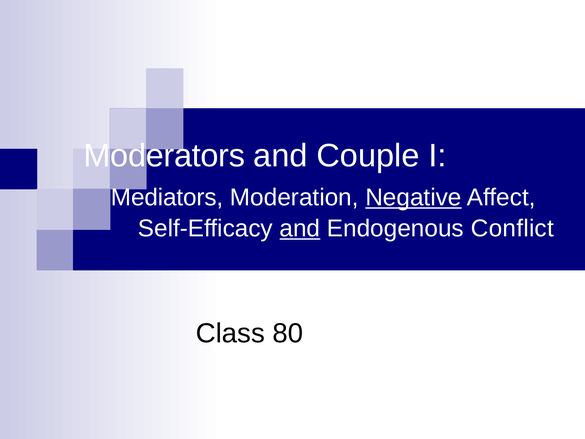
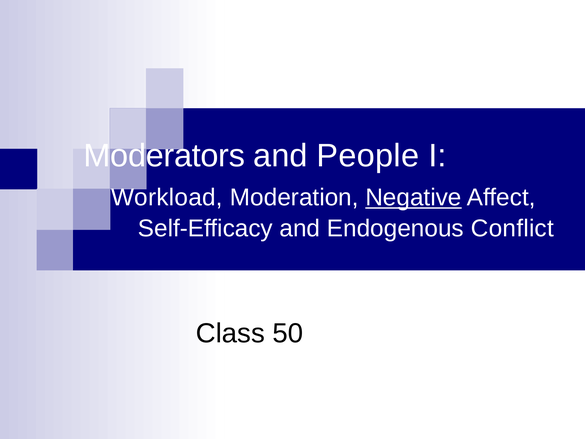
Couple: Couple -> People
Mediators: Mediators -> Workload
and at (300, 228) underline: present -> none
80: 80 -> 50
